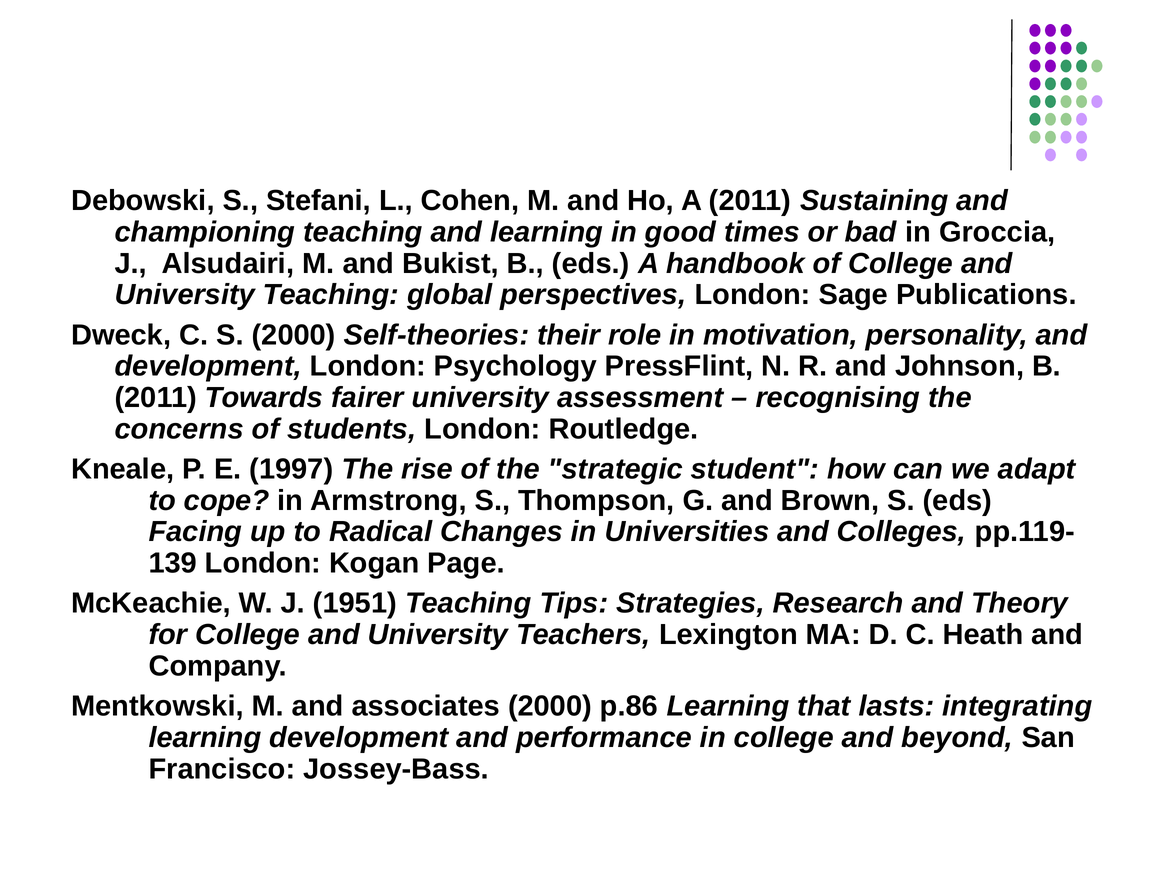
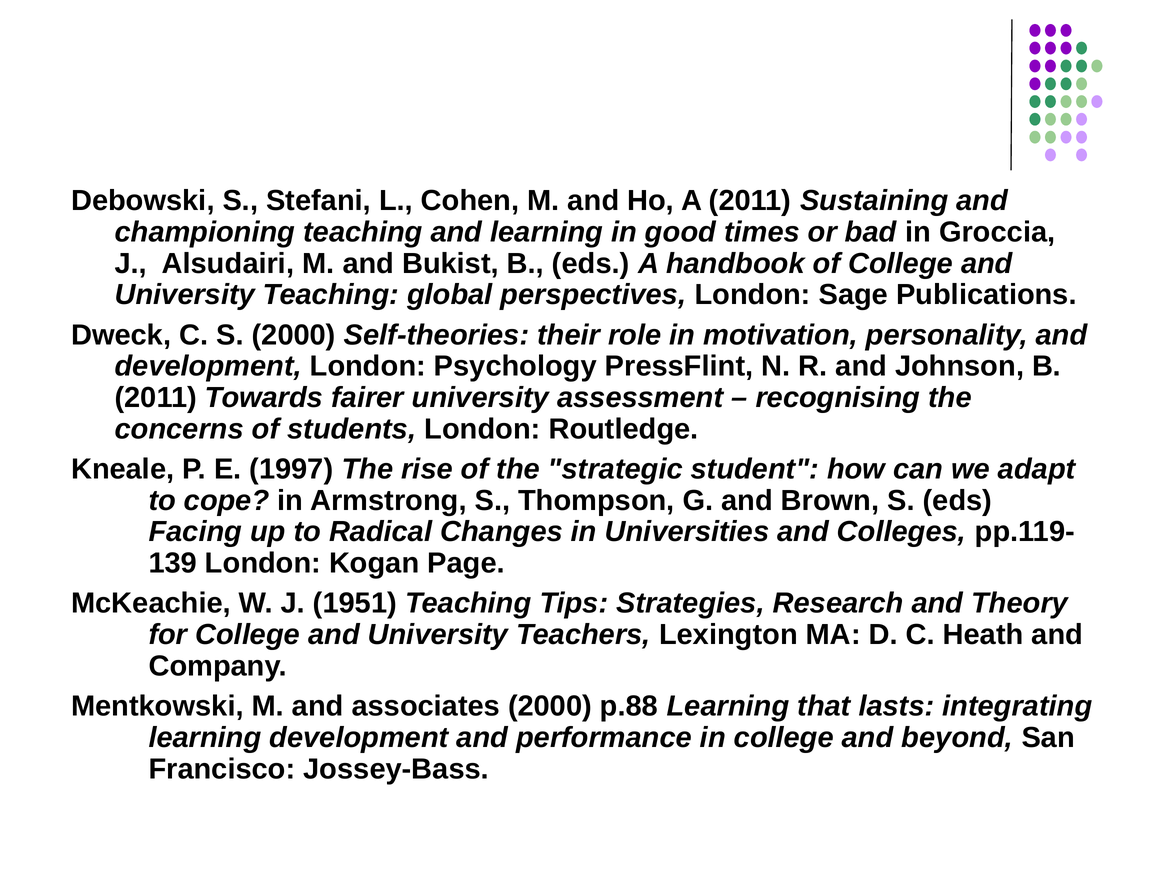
p.86: p.86 -> p.88
